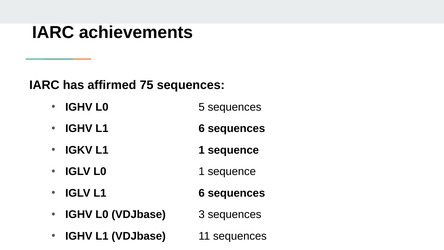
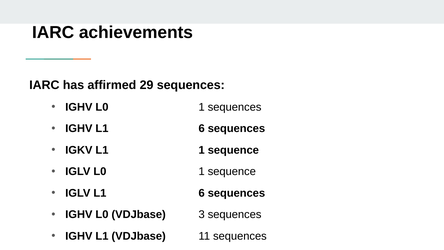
75: 75 -> 29
IGHV L0 5: 5 -> 1
